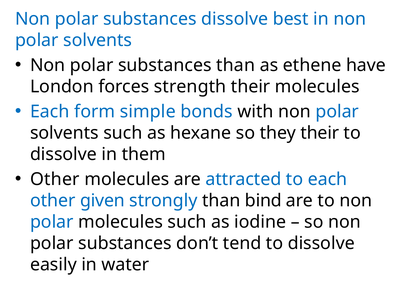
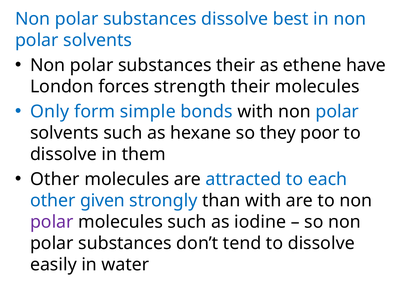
substances than: than -> their
Each at (50, 112): Each -> Only
they their: their -> poor
than bind: bind -> with
polar at (52, 222) colour: blue -> purple
